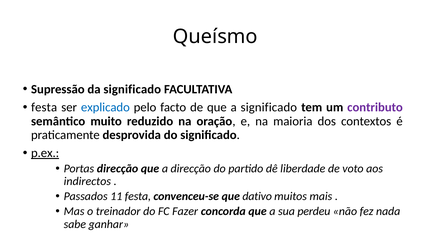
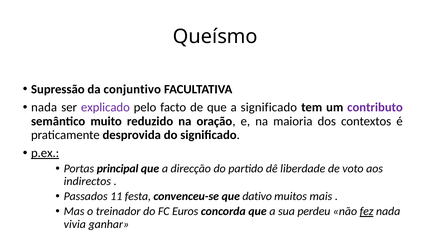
da significado: significado -> conjuntivo
festa at (44, 108): festa -> nada
explicado colour: blue -> purple
Portas direcção: direcção -> principal
Fazer: Fazer -> Euros
fez underline: none -> present
sabe: sabe -> vivia
